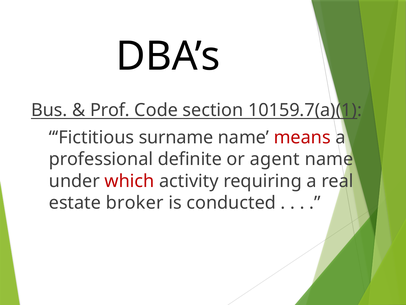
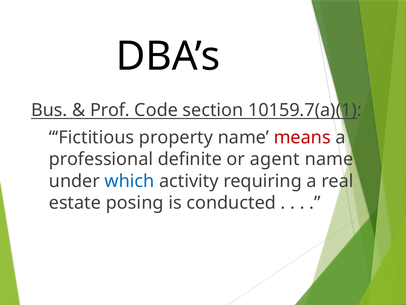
surname: surname -> property
which colour: red -> blue
broker: broker -> posing
